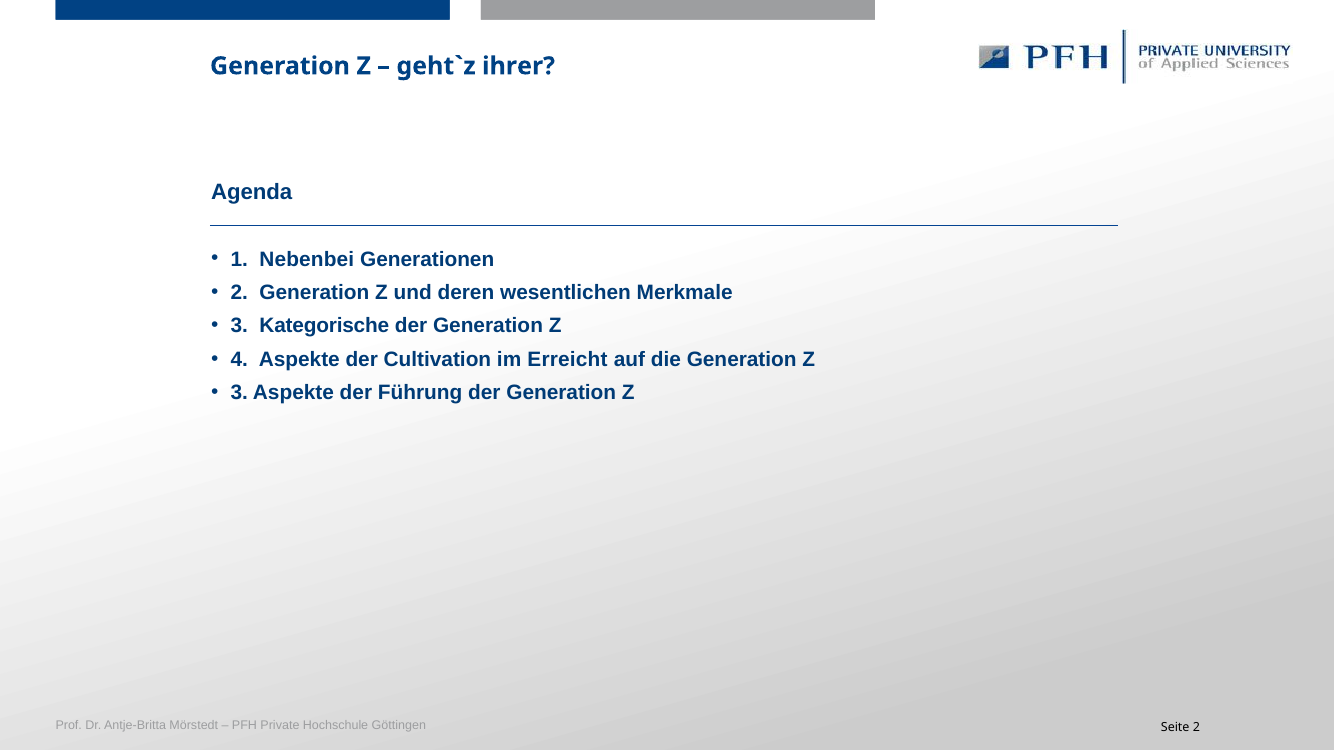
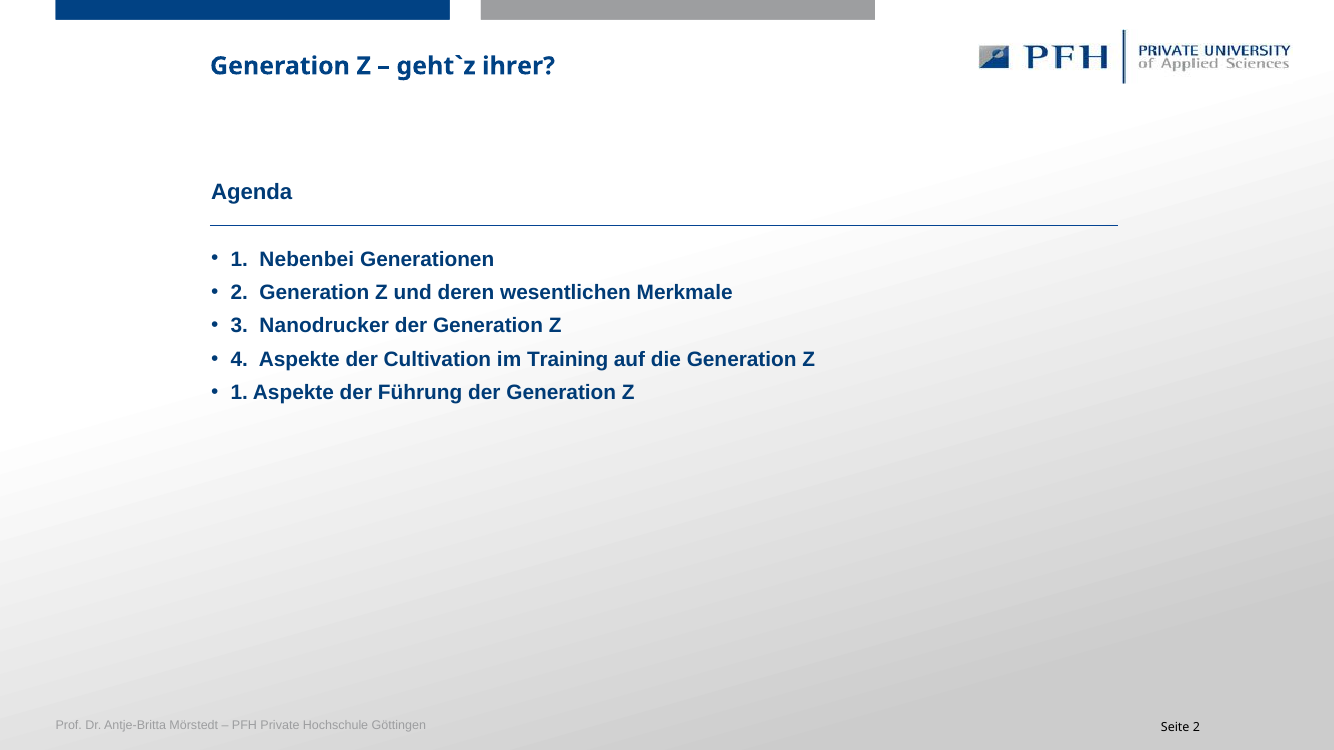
Kategorische: Kategorische -> Nanodrucker
Erreicht: Erreicht -> Training
3 at (239, 393): 3 -> 1
